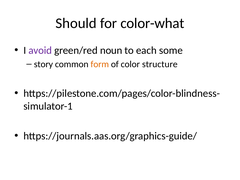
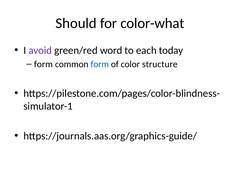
noun: noun -> word
some: some -> today
story at (43, 64): story -> form
form at (100, 64) colour: orange -> blue
